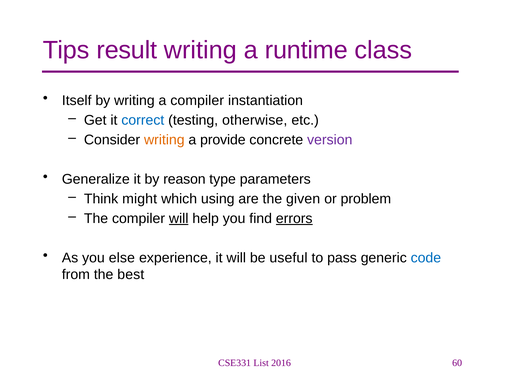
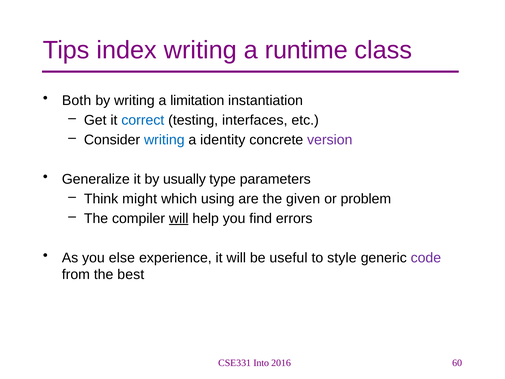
result: result -> index
Itself: Itself -> Both
a compiler: compiler -> limitation
otherwise: otherwise -> interfaces
writing at (164, 140) colour: orange -> blue
provide: provide -> identity
reason: reason -> usually
errors underline: present -> none
pass: pass -> style
code colour: blue -> purple
List: List -> Into
